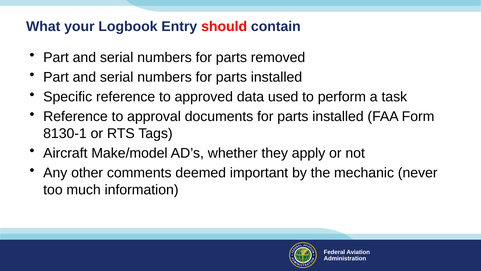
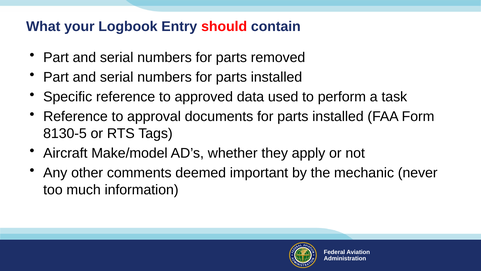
8130-1: 8130-1 -> 8130-5
